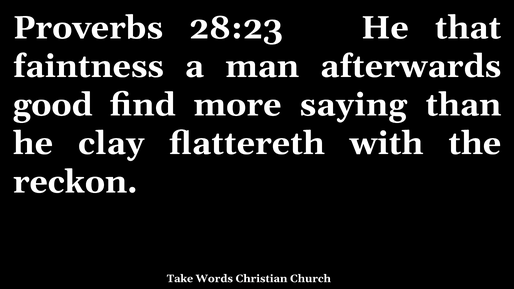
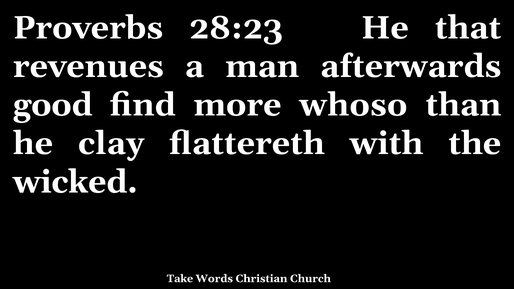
faintness: faintness -> revenues
saying: saying -> whoso
reckon: reckon -> wicked
